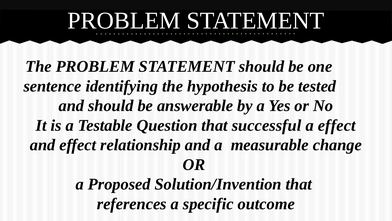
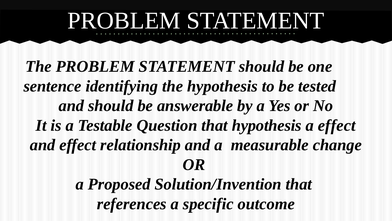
that successful: successful -> hypothesis
